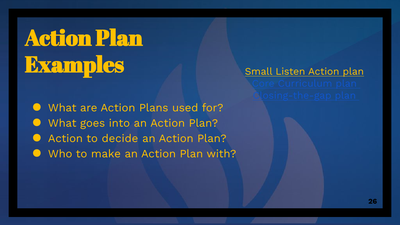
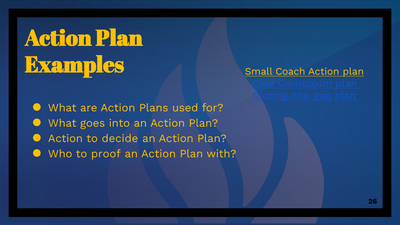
Listen: Listen -> Coach
make: make -> proof
